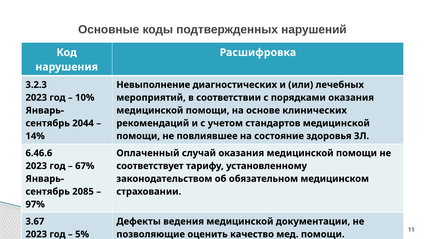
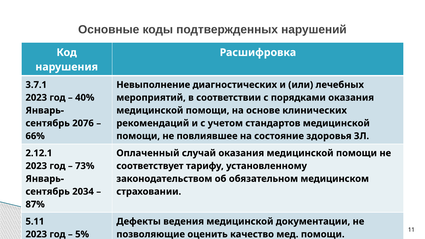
3.2.3: 3.2.3 -> 3.7.1
10%: 10% -> 40%
2044: 2044 -> 2076
14%: 14% -> 66%
6.46.6: 6.46.6 -> 2.12.1
67%: 67% -> 73%
2085: 2085 -> 2034
97%: 97% -> 87%
3.67: 3.67 -> 5.11
